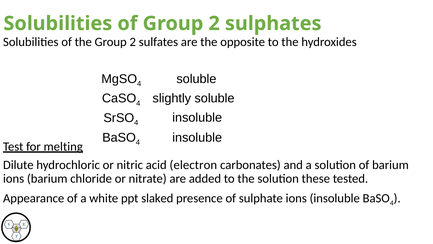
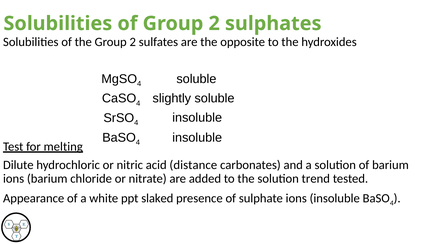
electron: electron -> distance
these: these -> trend
